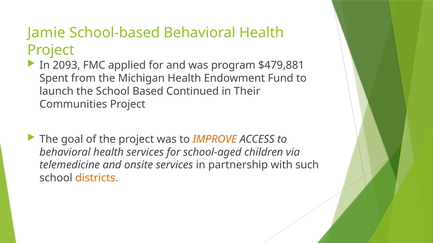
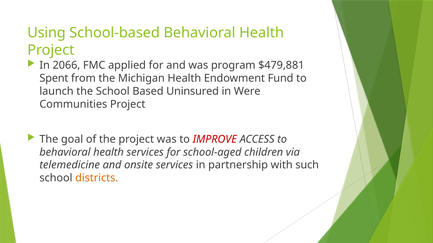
Jamie: Jamie -> Using
2093: 2093 -> 2066
Continued: Continued -> Uninsured
Their: Their -> Were
IMPROVE colour: orange -> red
